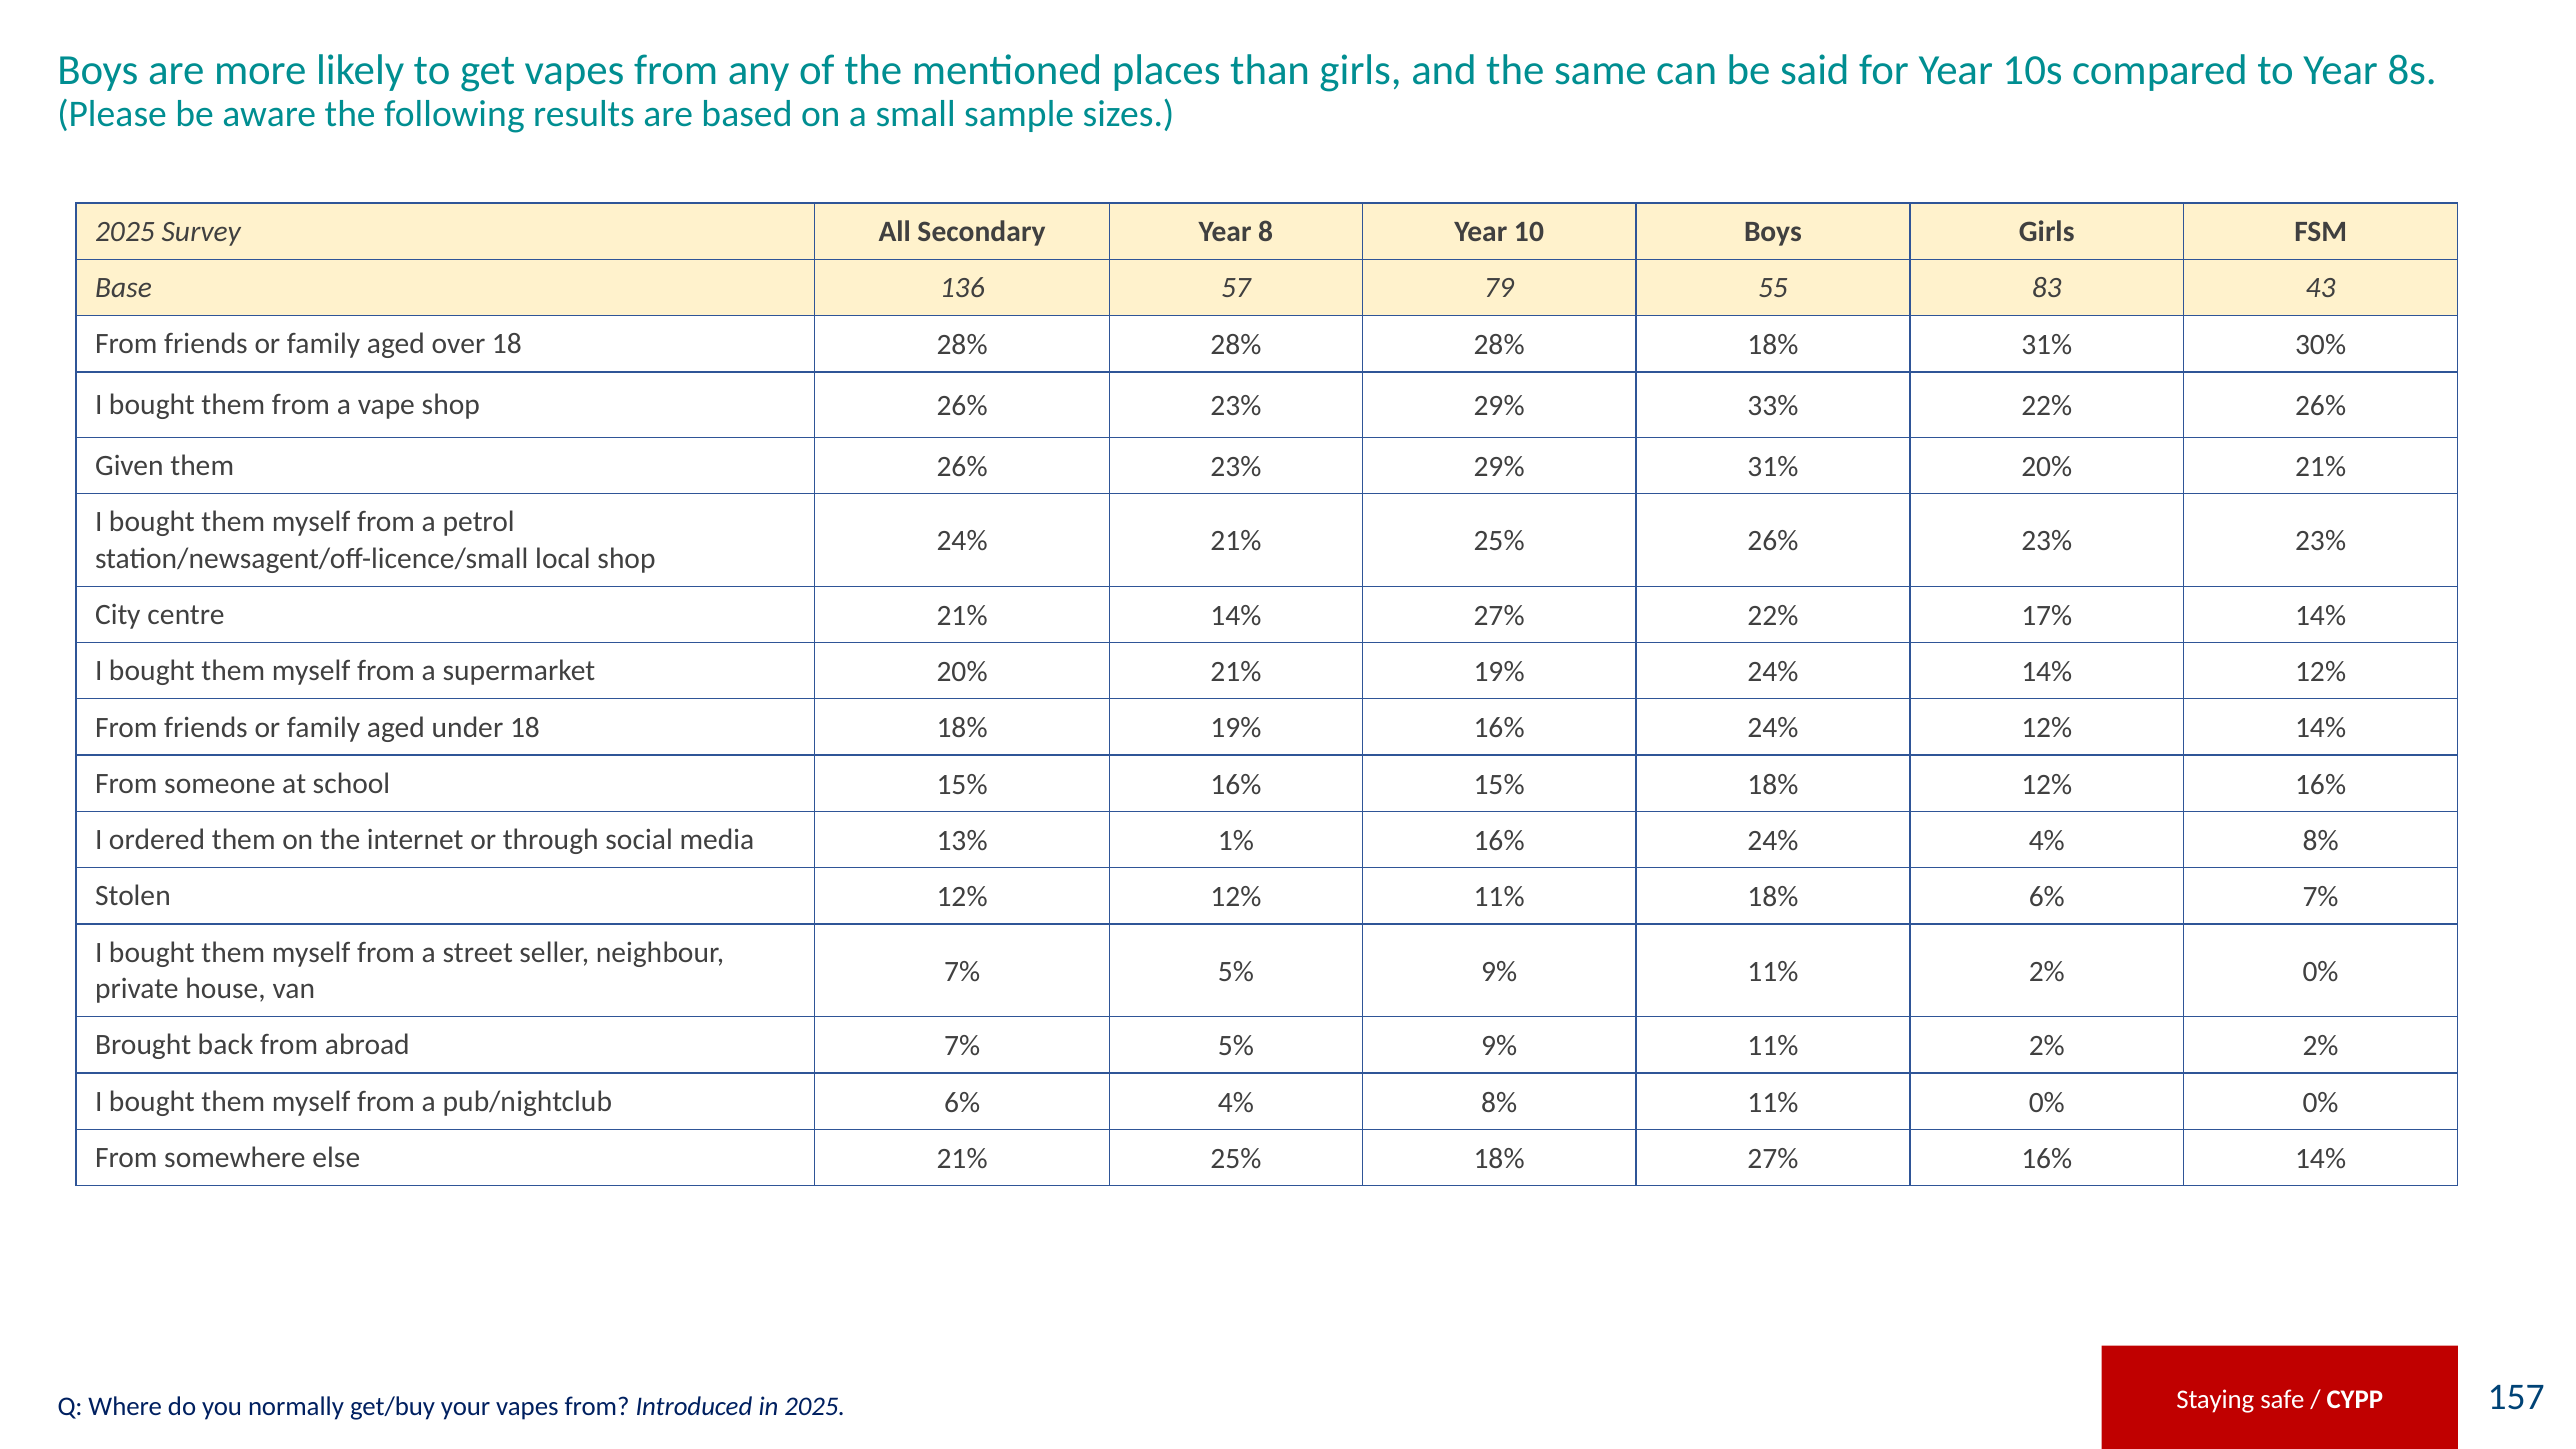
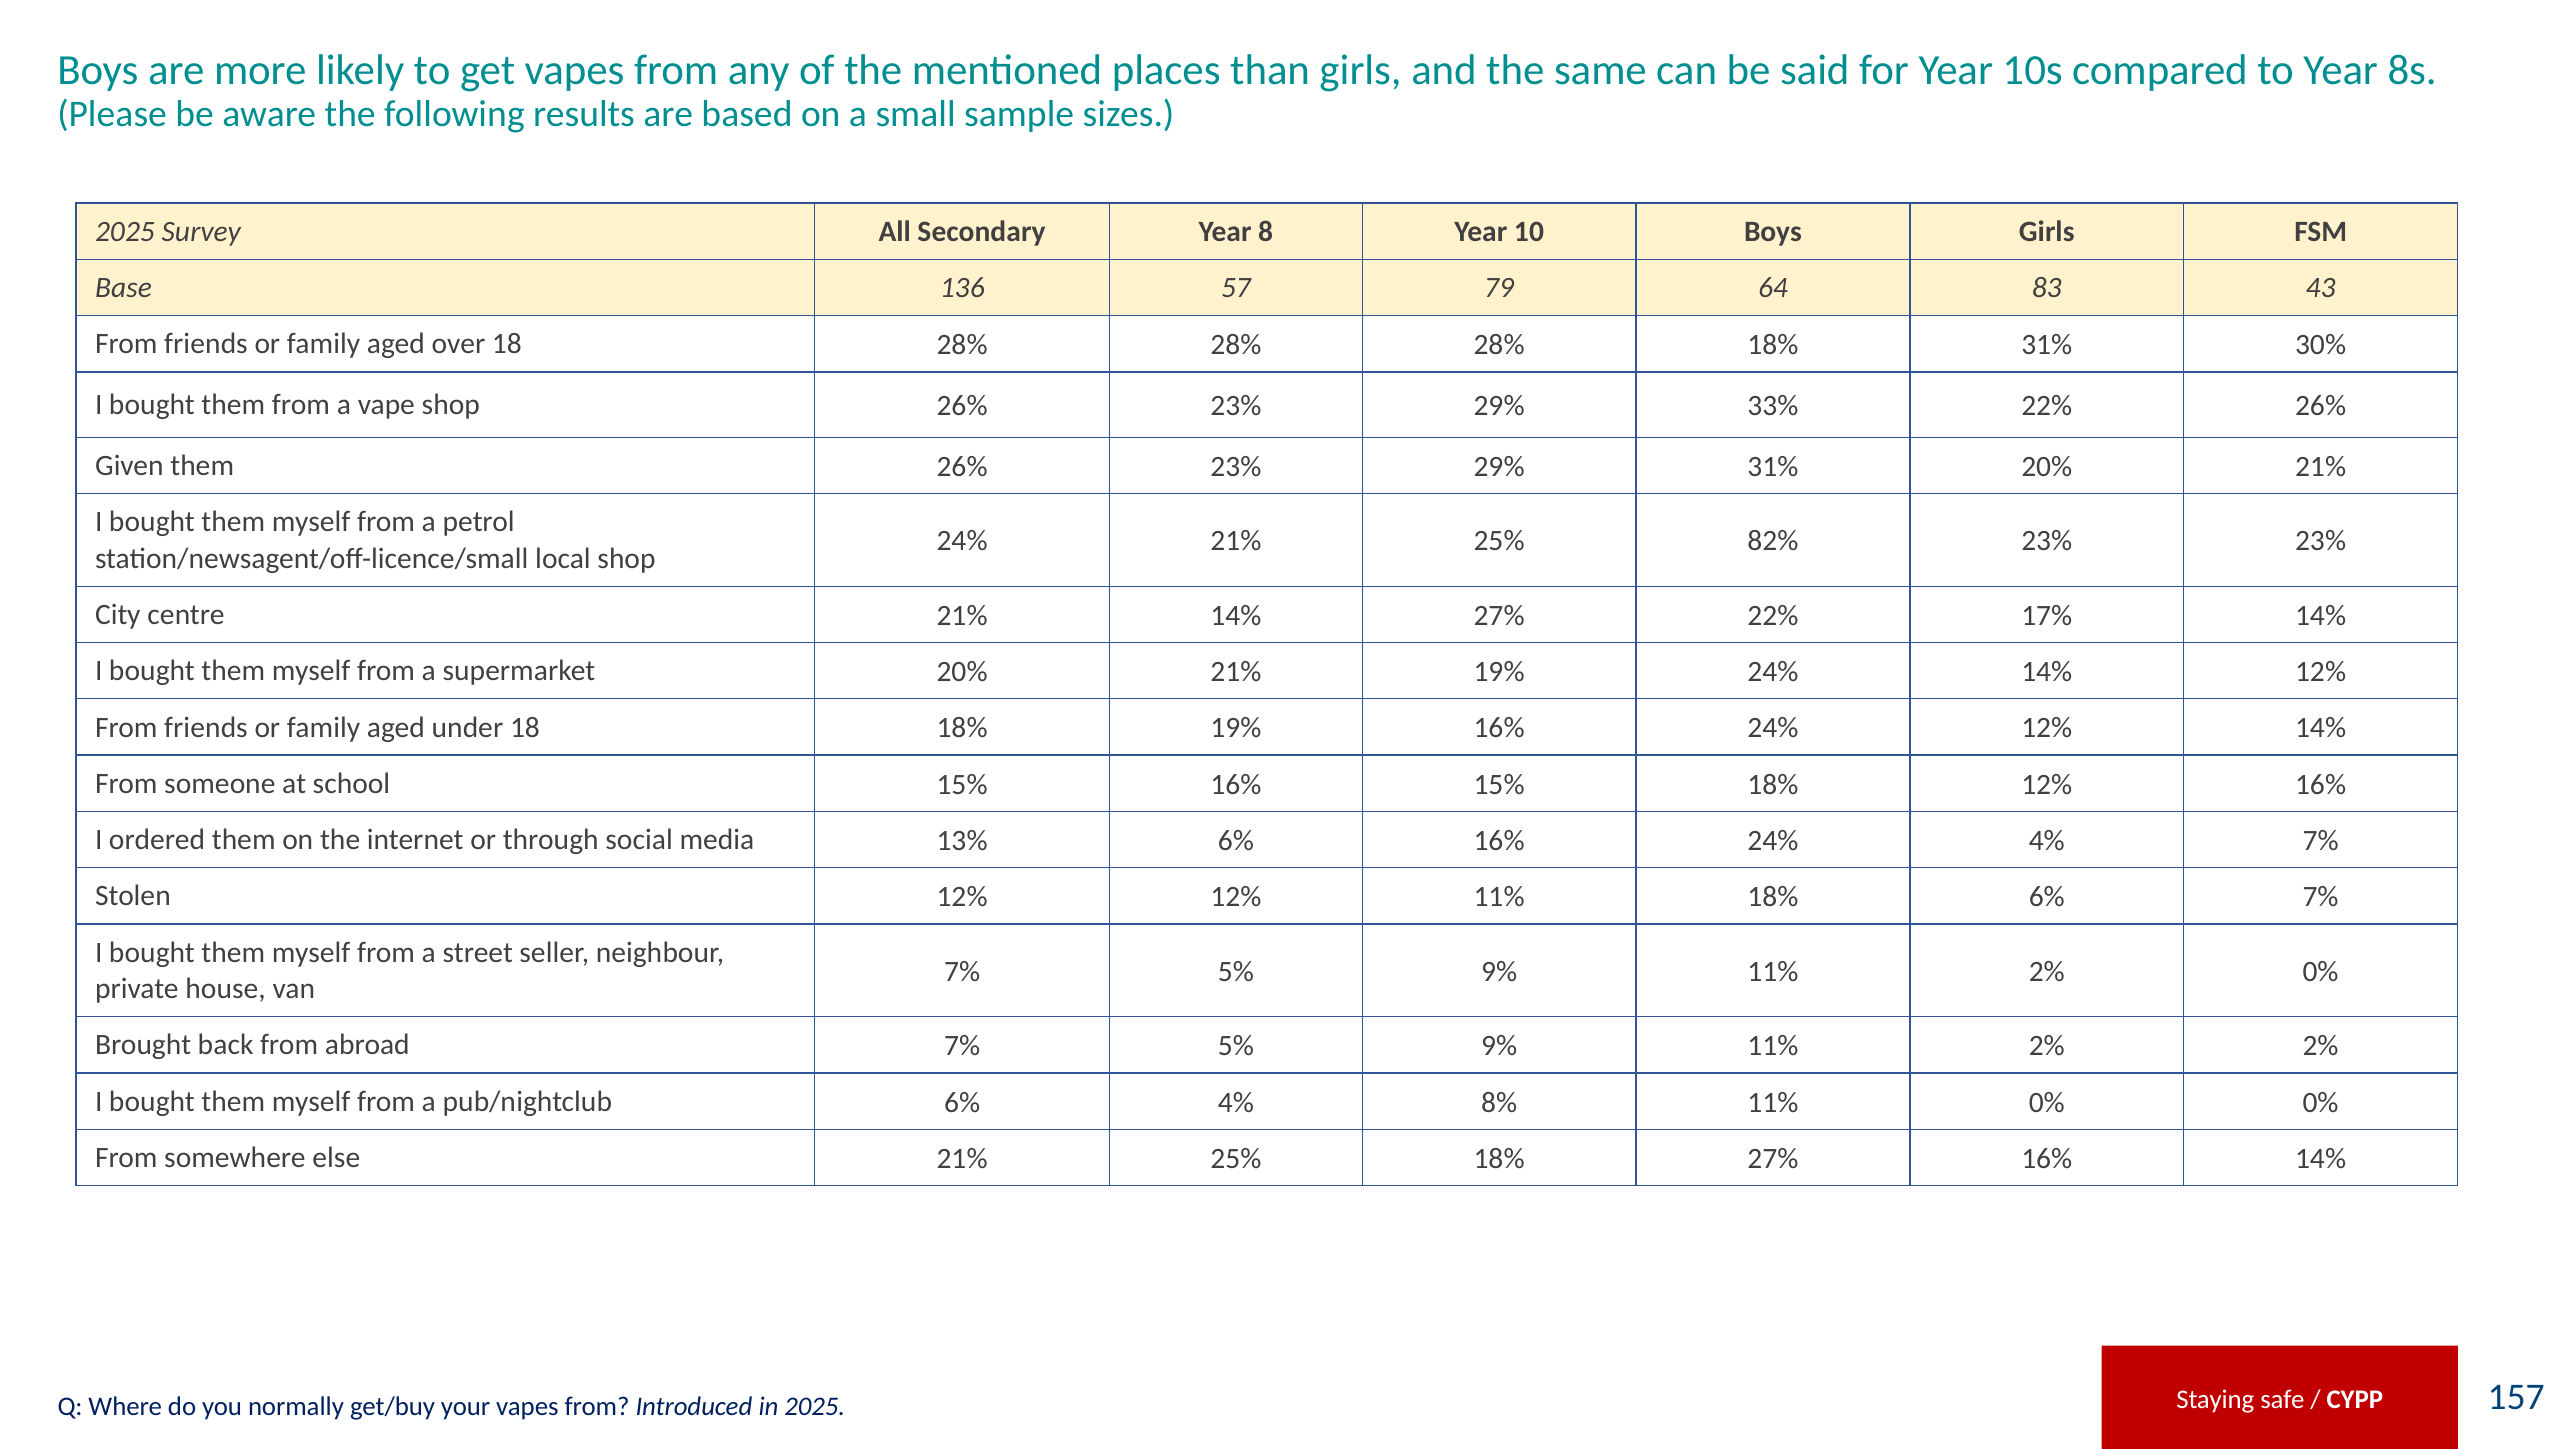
55: 55 -> 64
25% 26%: 26% -> 82%
13% 1%: 1% -> 6%
24% 4% 8%: 8% -> 7%
